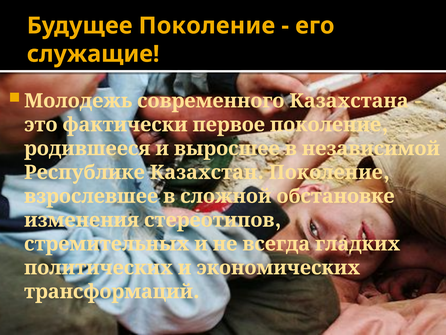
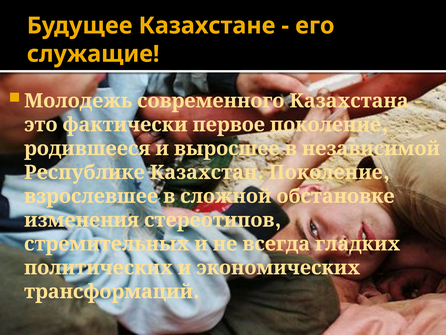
Будущее Поколение: Поколение -> Казахстане
